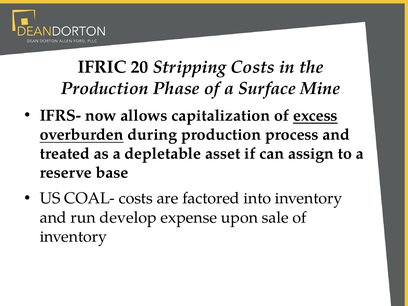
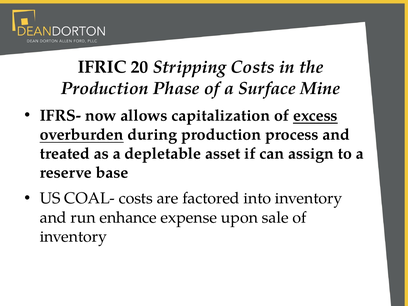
develop: develop -> enhance
